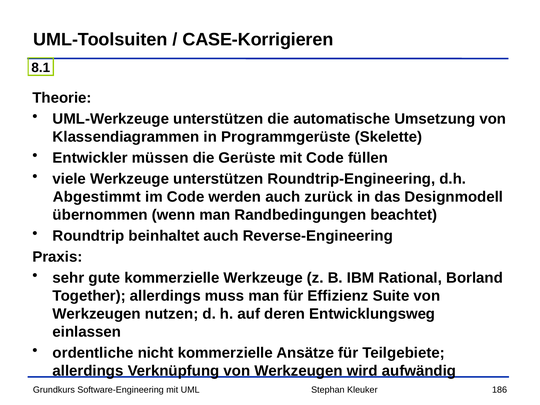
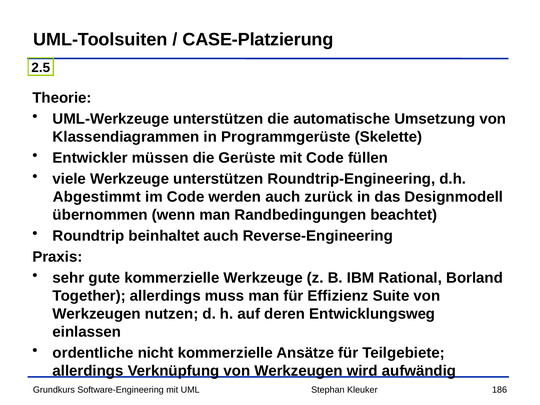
CASE-Korrigieren: CASE-Korrigieren -> CASE-Platzierung
8.1: 8.1 -> 2.5
